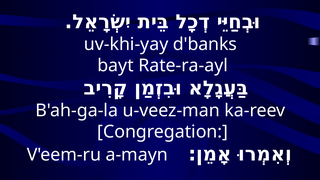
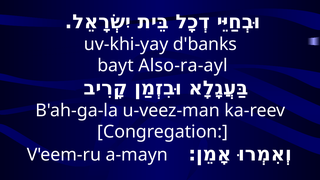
Rate-ra-ayl: Rate-ra-ayl -> Also-ra-ayl
